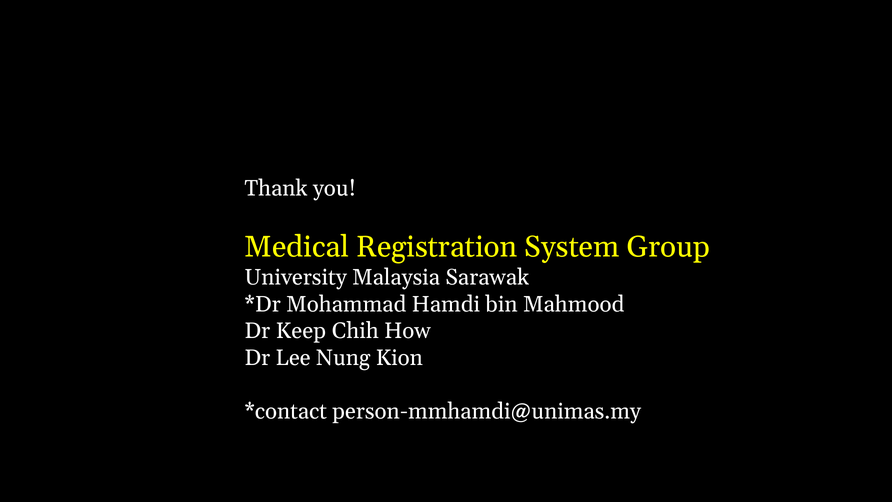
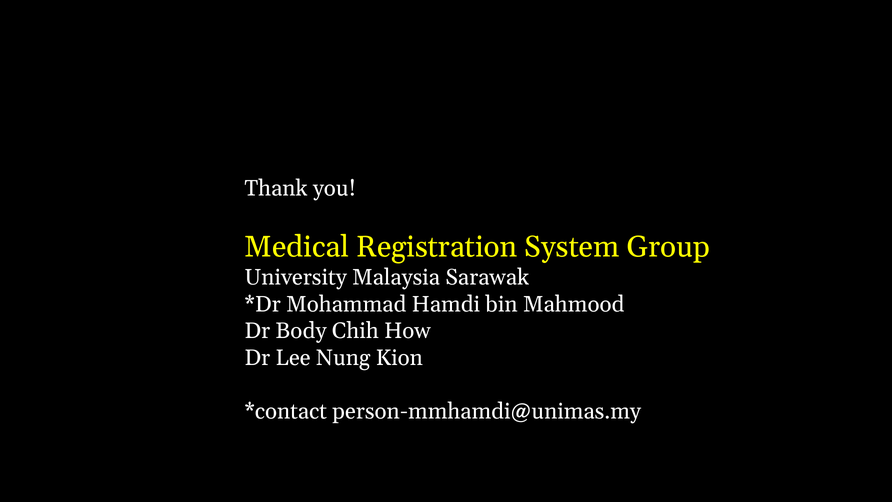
Keep: Keep -> Body
